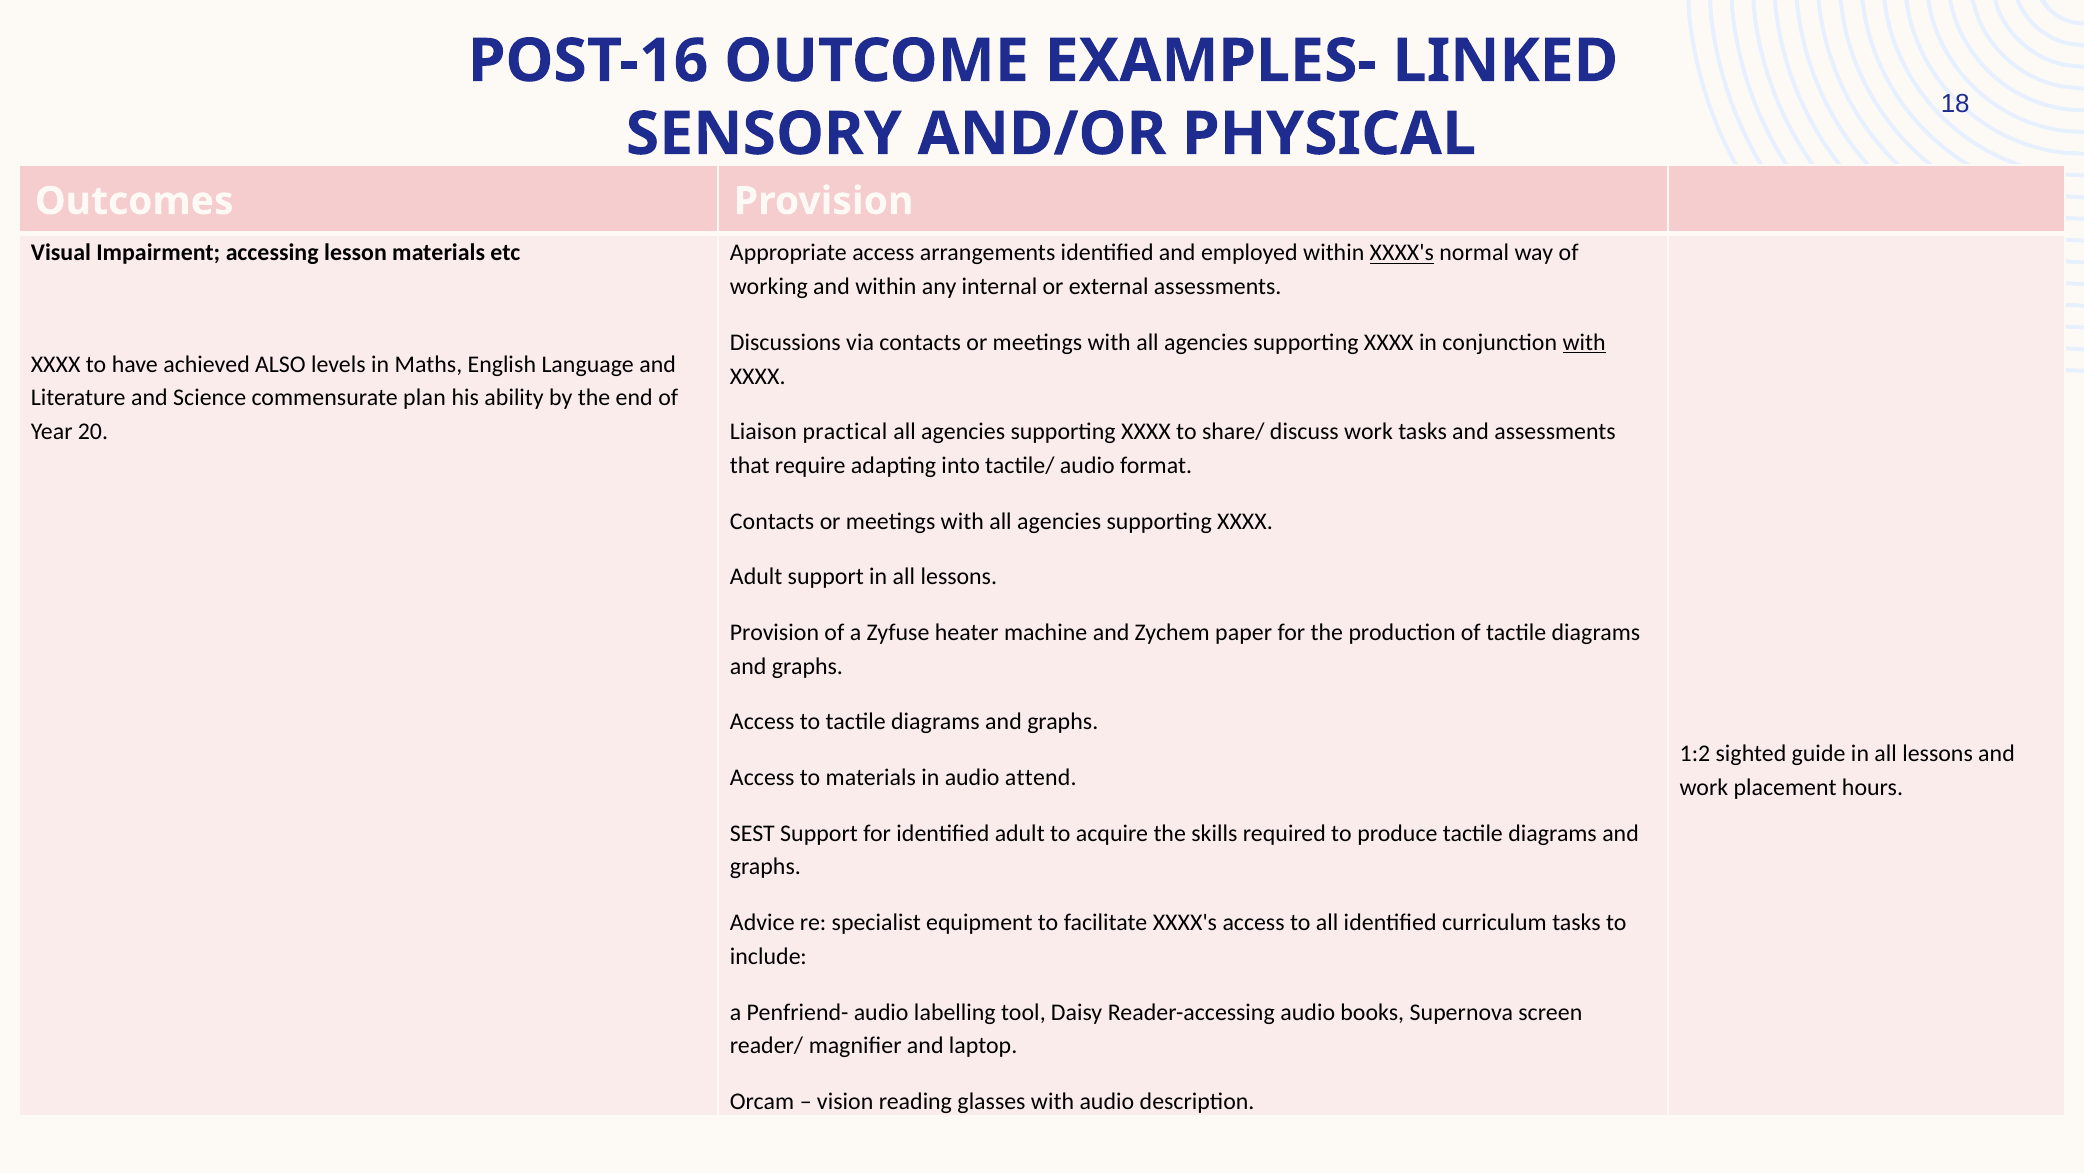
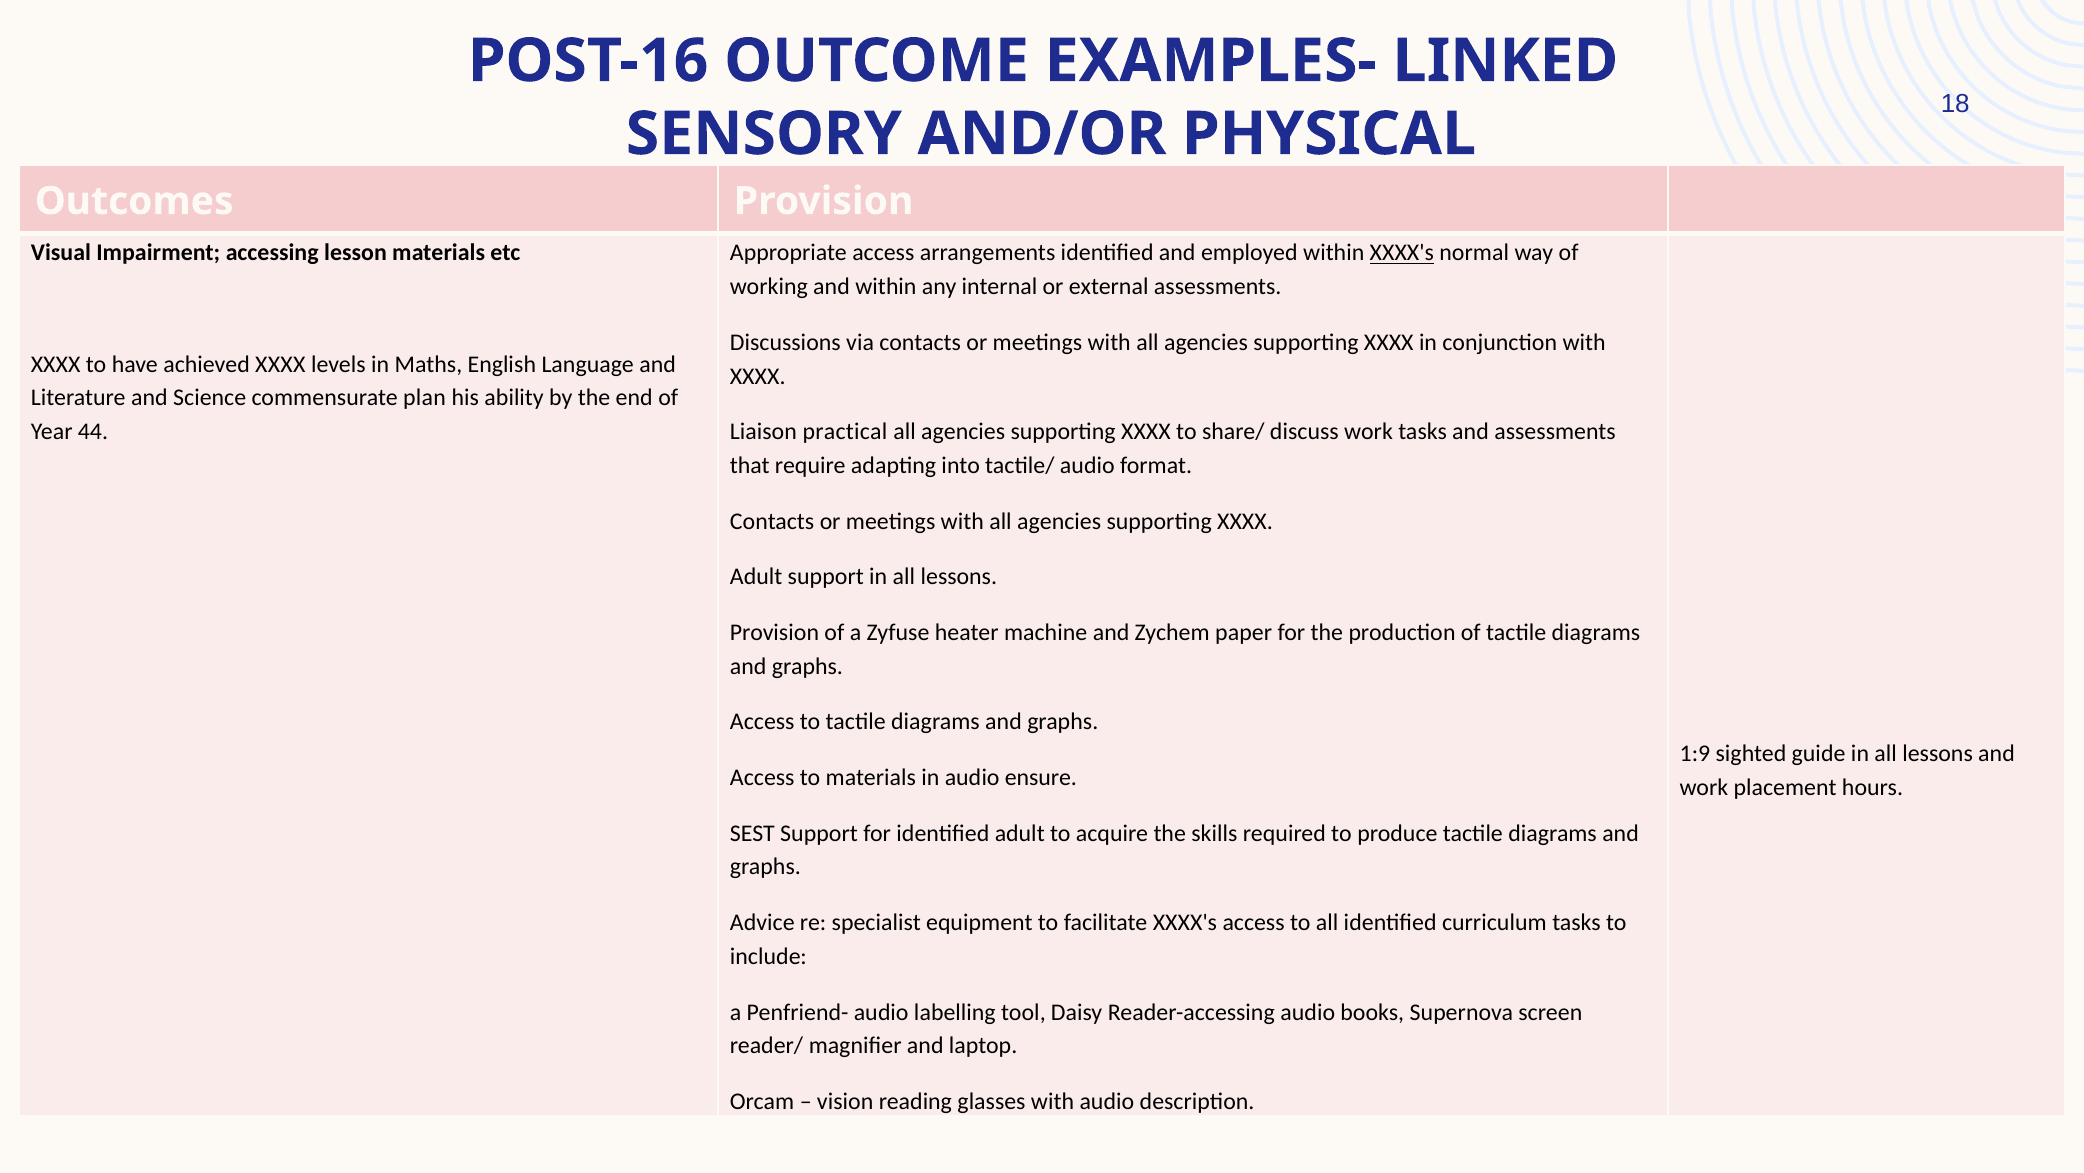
with at (1584, 342) underline: present -> none
achieved ALSO: ALSO -> XXXX
20: 20 -> 44
1:2: 1:2 -> 1:9
attend: attend -> ensure
